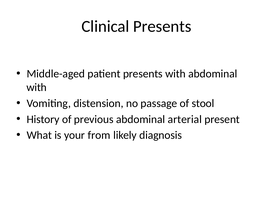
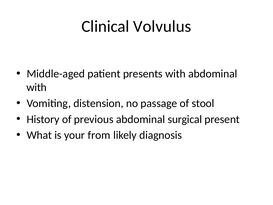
Clinical Presents: Presents -> Volvulus
arterial: arterial -> surgical
